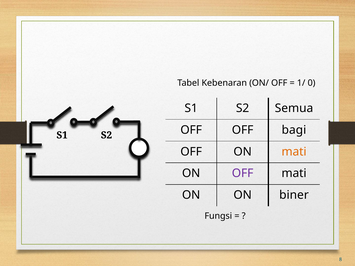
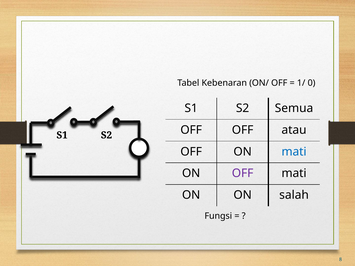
bagi: bagi -> atau
mati at (294, 152) colour: orange -> blue
biner: biner -> salah
